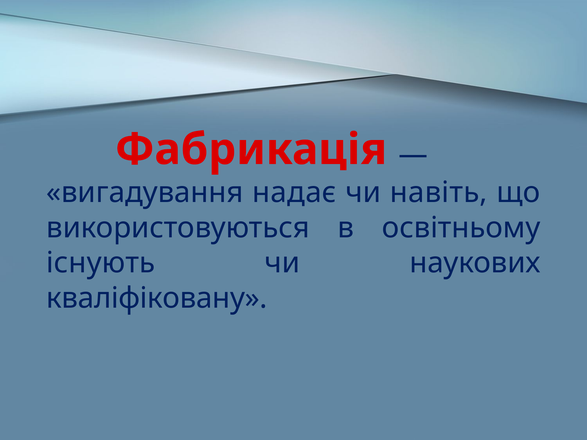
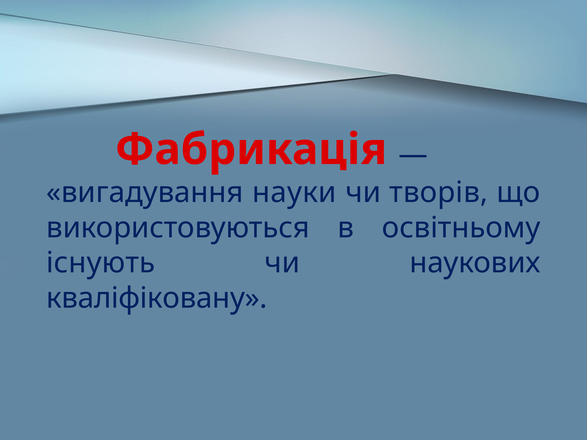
надає: надає -> науки
навіть: навіть -> творів
